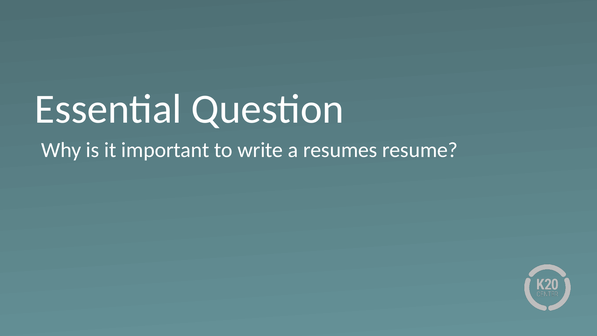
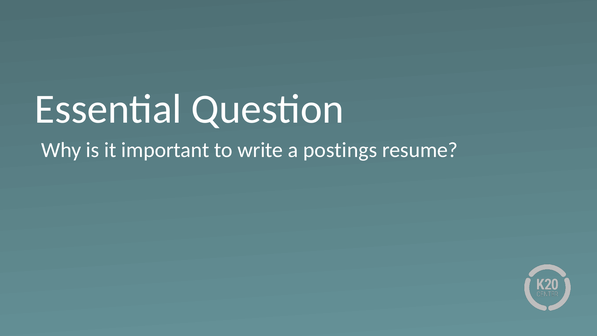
resumes: resumes -> postings
